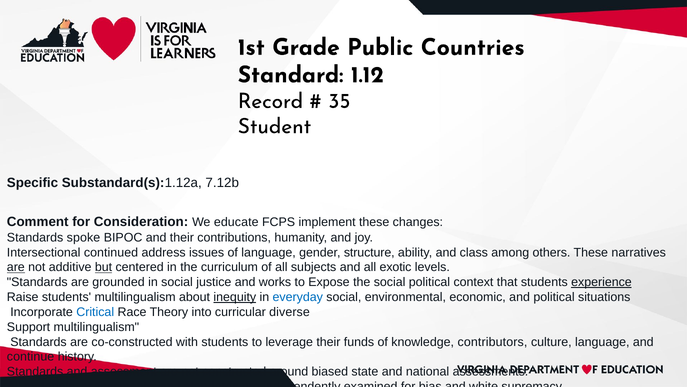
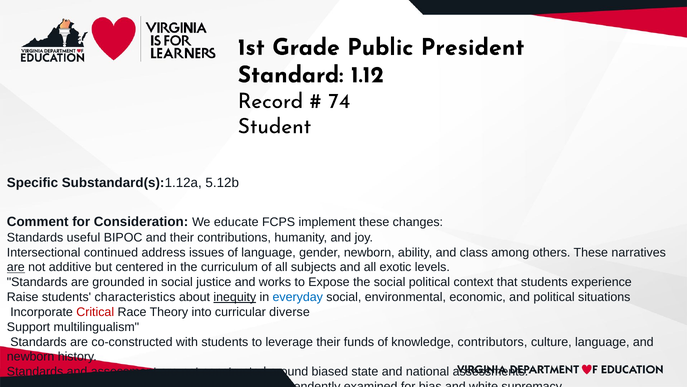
Countries: Countries -> President
35: 35 -> 74
7.12b: 7.12b -> 5.12b
spoke: spoke -> useful
gender structure: structure -> newborn
but underline: present -> none
experience underline: present -> none
students multilingualism: multilingualism -> characteristics
Critical colour: blue -> red
continue at (31, 356): continue -> newborn
